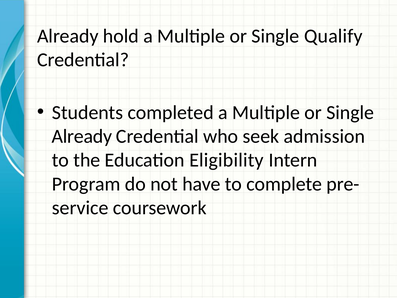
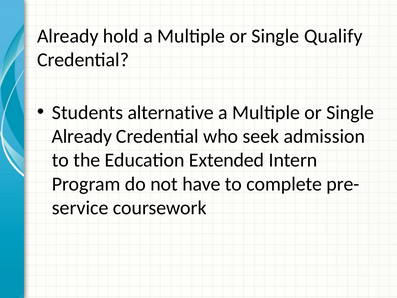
completed: completed -> alternative
Eligibility: Eligibility -> Extended
